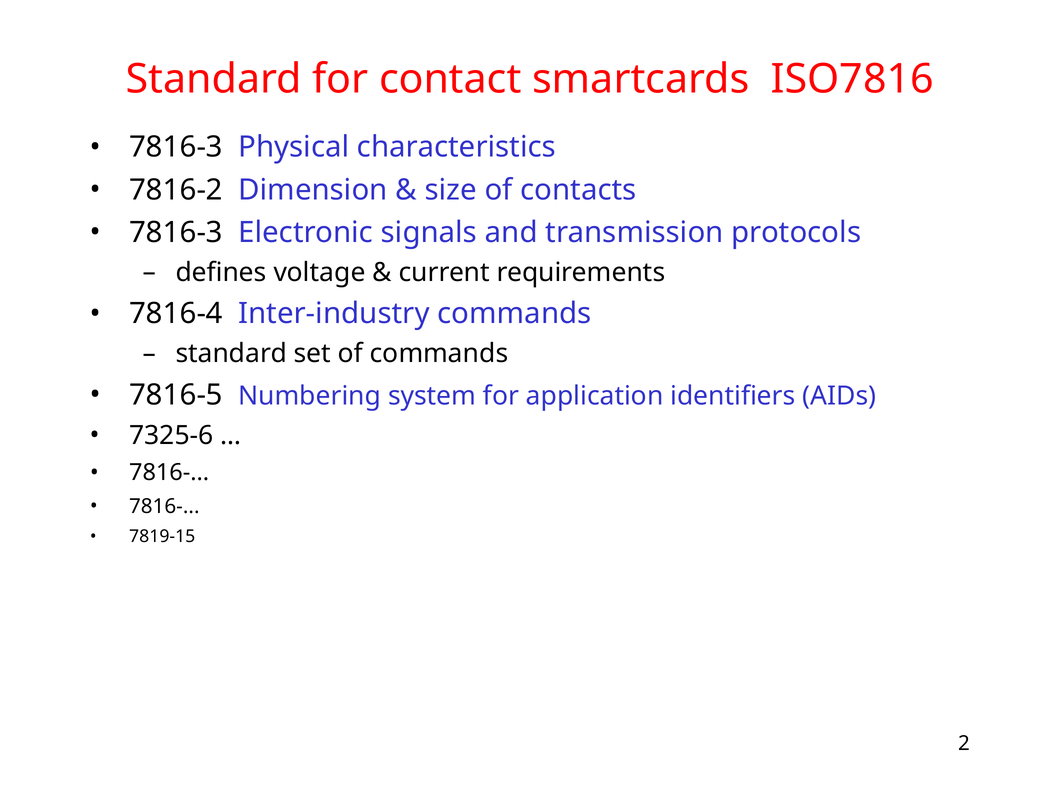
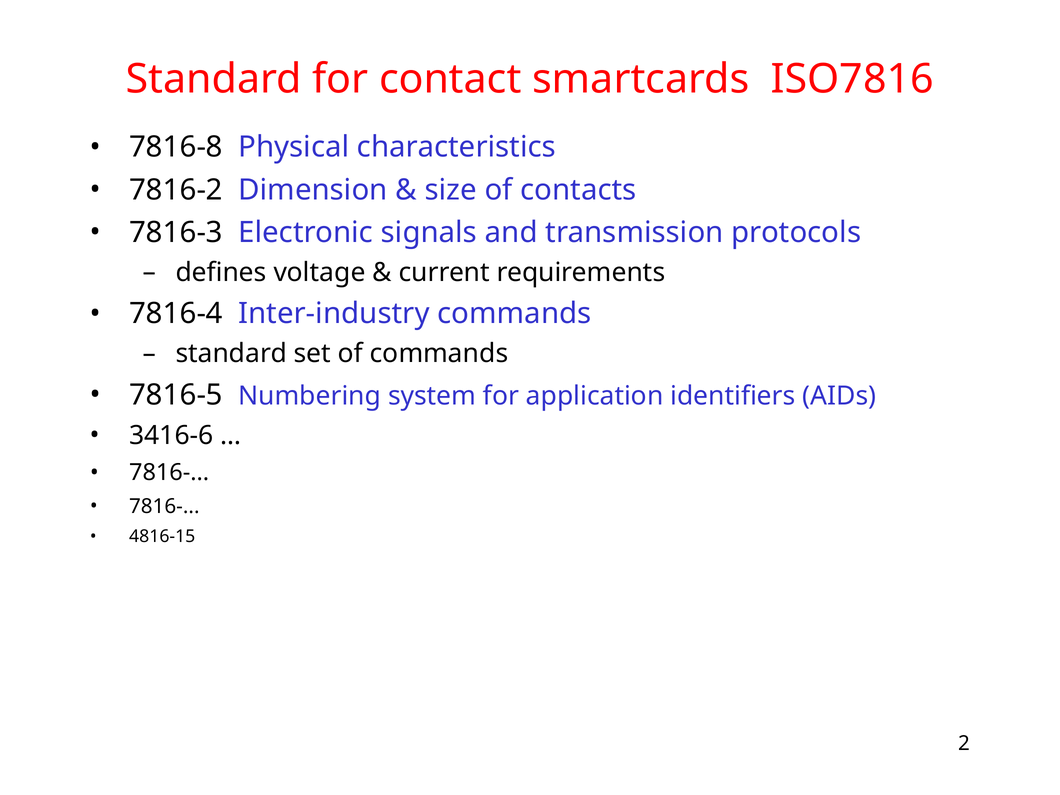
7816-3 at (176, 147): 7816-3 -> 7816-8
7325-6: 7325-6 -> 3416-6
7819-15: 7819-15 -> 4816-15
